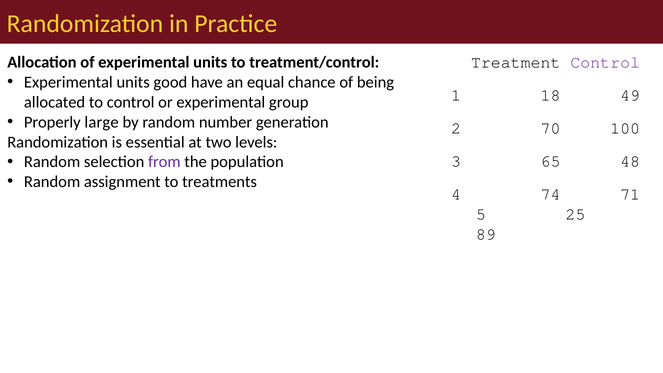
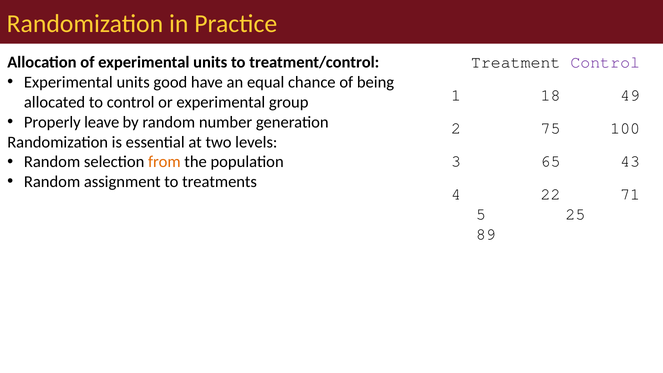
large: large -> leave
70: 70 -> 75
from colour: purple -> orange
48: 48 -> 43
74: 74 -> 22
